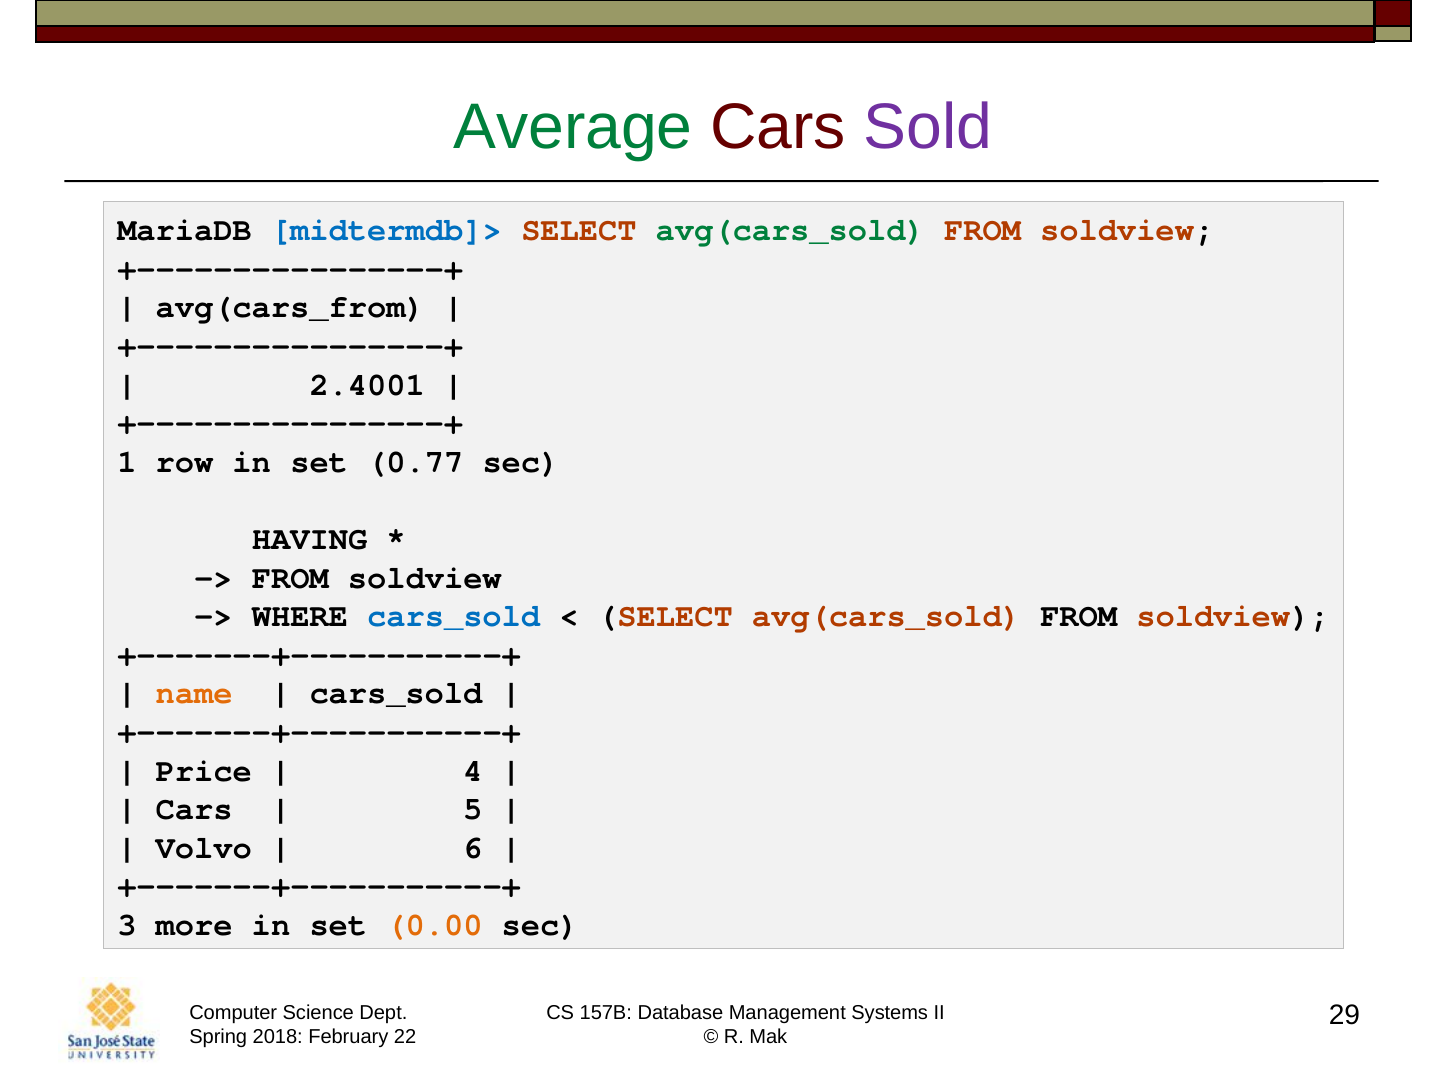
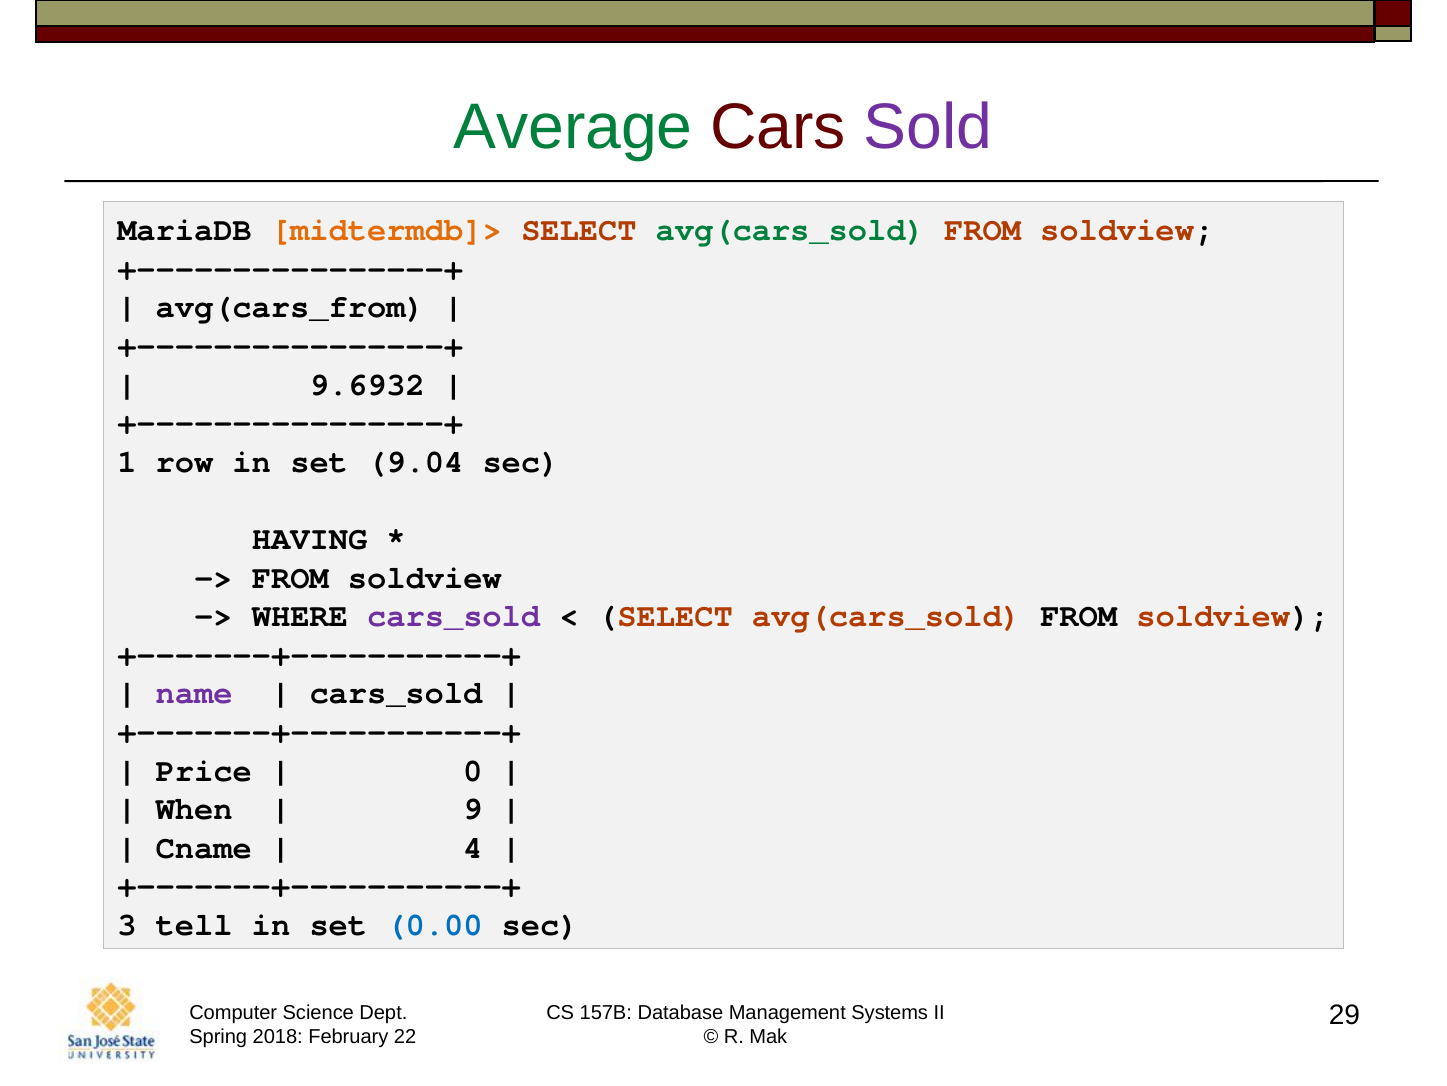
midtermdb]> colour: blue -> orange
2.4001: 2.4001 -> 9.6932
0.77: 0.77 -> 9.04
cars_sold at (454, 616) colour: blue -> purple
name colour: orange -> purple
4: 4 -> 0
Cars at (194, 808): Cars -> When
5: 5 -> 9
Volvo: Volvo -> Cname
6: 6 -> 4
more: more -> tell
0.00 colour: orange -> blue
